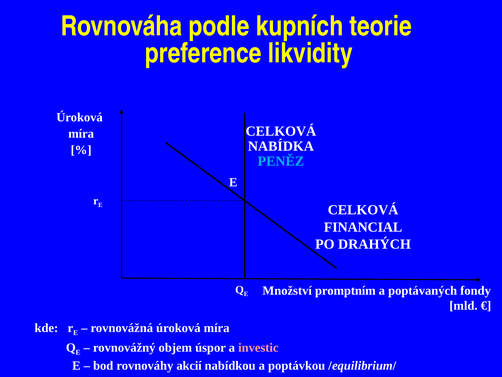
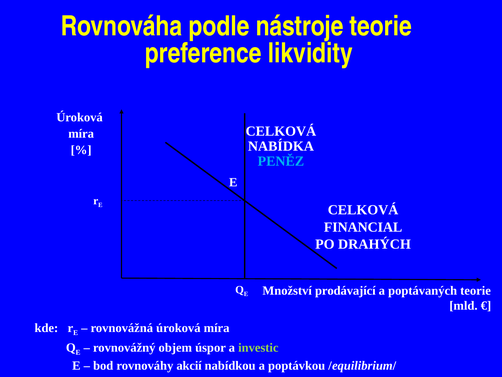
kupních: kupních -> nástroje
promptním: promptním -> prodávající
poptávaných fondy: fondy -> teorie
investic colour: pink -> light green
